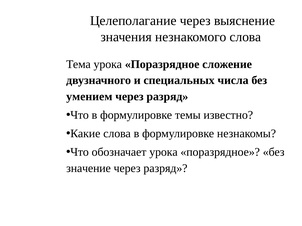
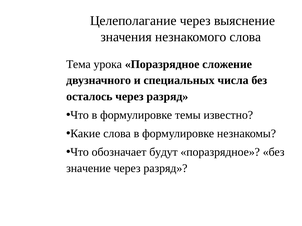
умением: умением -> осталось
обозначает урока: урока -> будут
